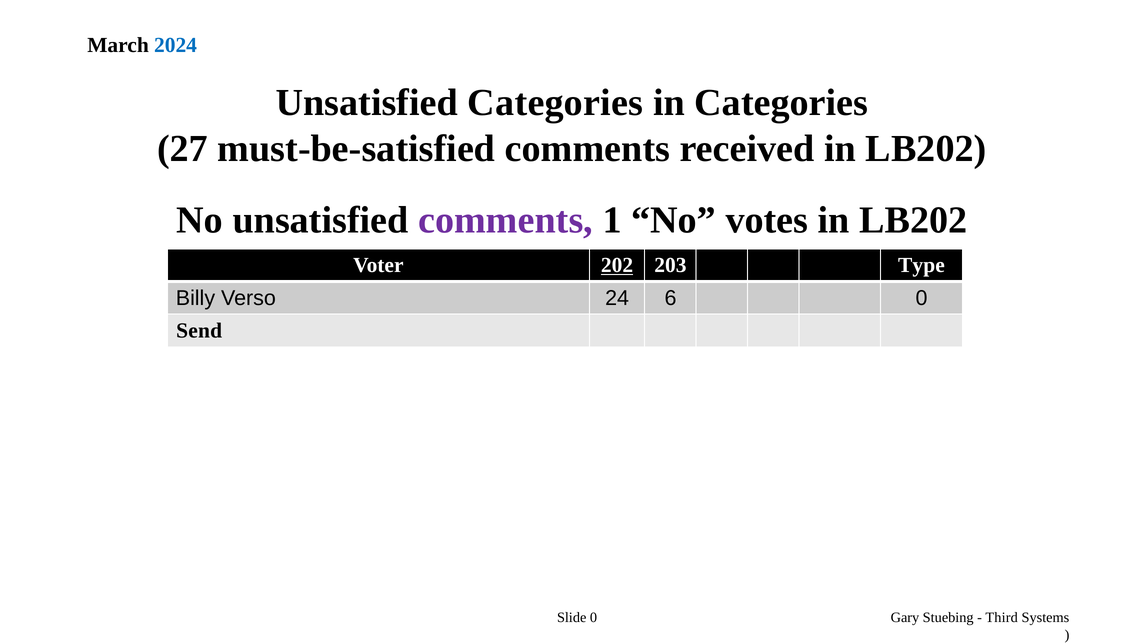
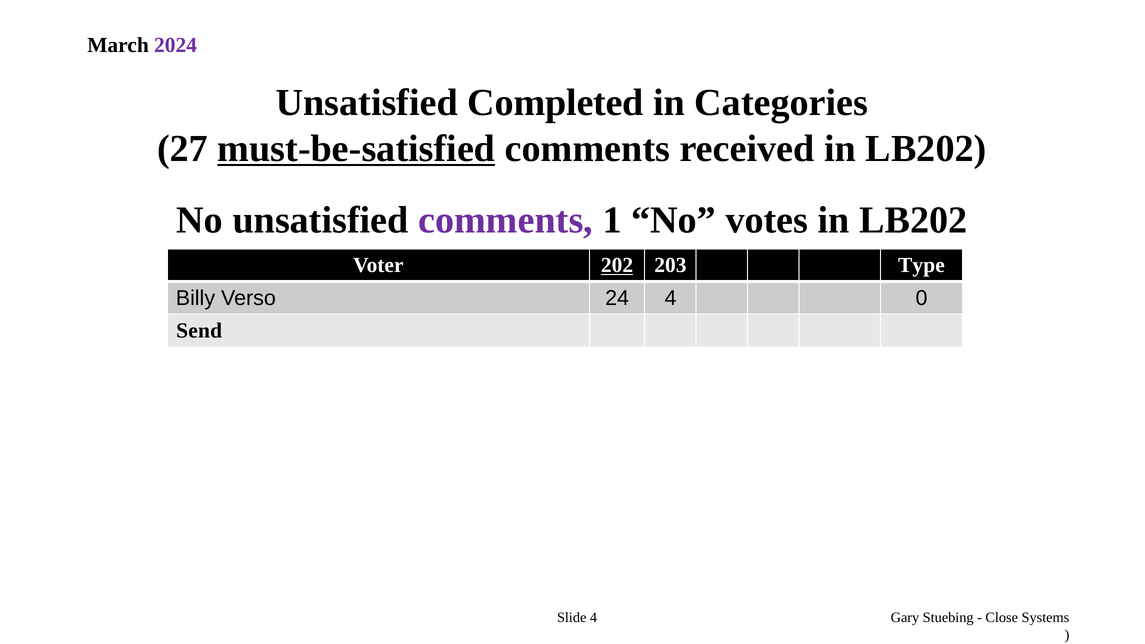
2024 colour: blue -> purple
Unsatisfied Categories: Categories -> Completed
must-be-satisfied underline: none -> present
24 6: 6 -> 4
Third: Third -> Close
Slide 0: 0 -> 4
